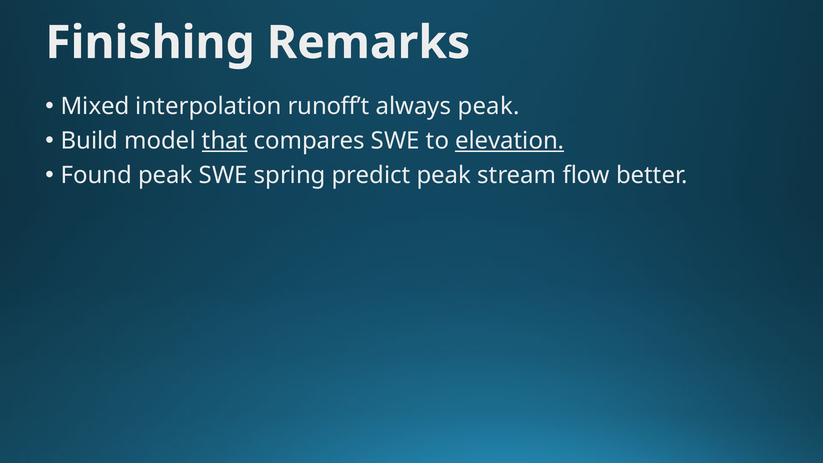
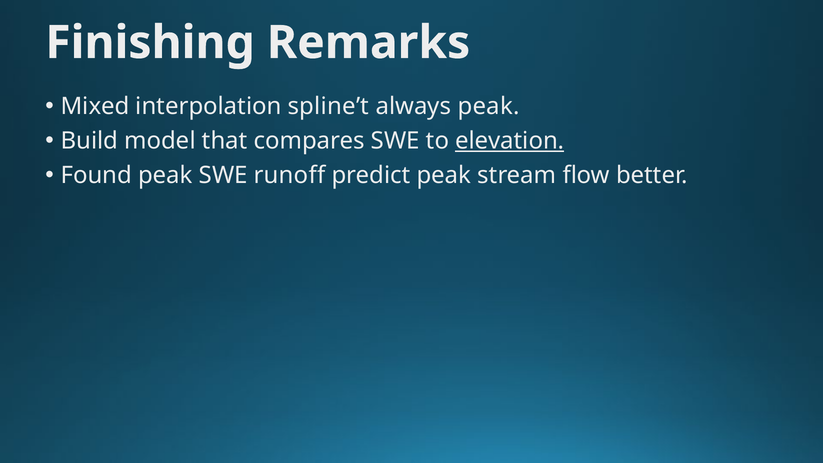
runoff’t: runoff’t -> spline’t
that underline: present -> none
spring: spring -> runoff
